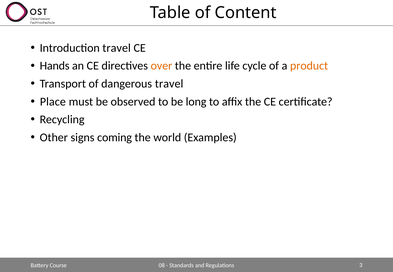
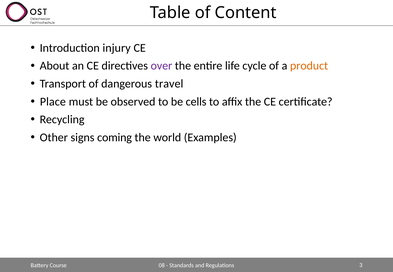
Introduction travel: travel -> injury
Hands: Hands -> About
over colour: orange -> purple
long: long -> cells
